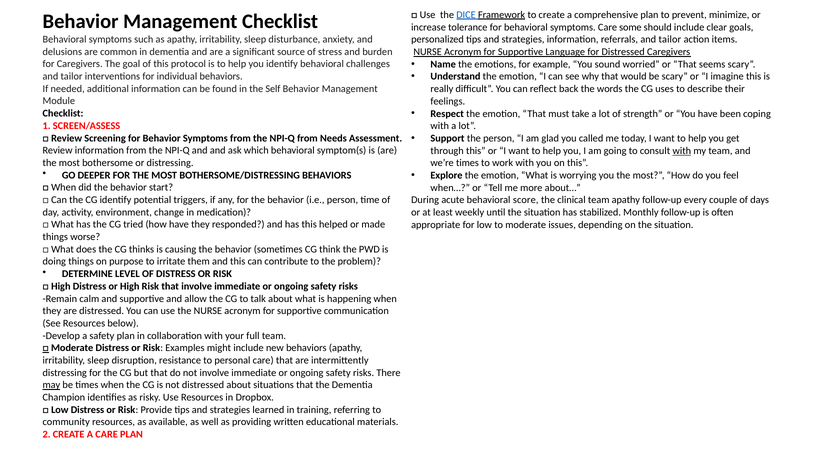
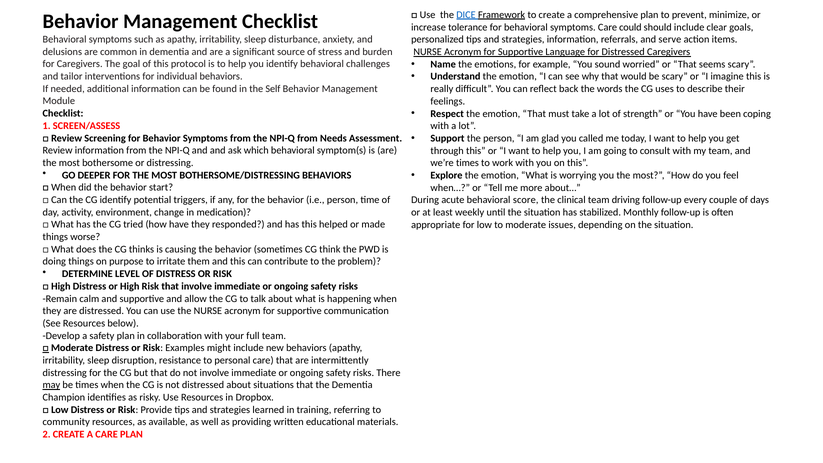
some: some -> could
referrals and tailor: tailor -> serve
with at (682, 151) underline: present -> none
team apathy: apathy -> driving
